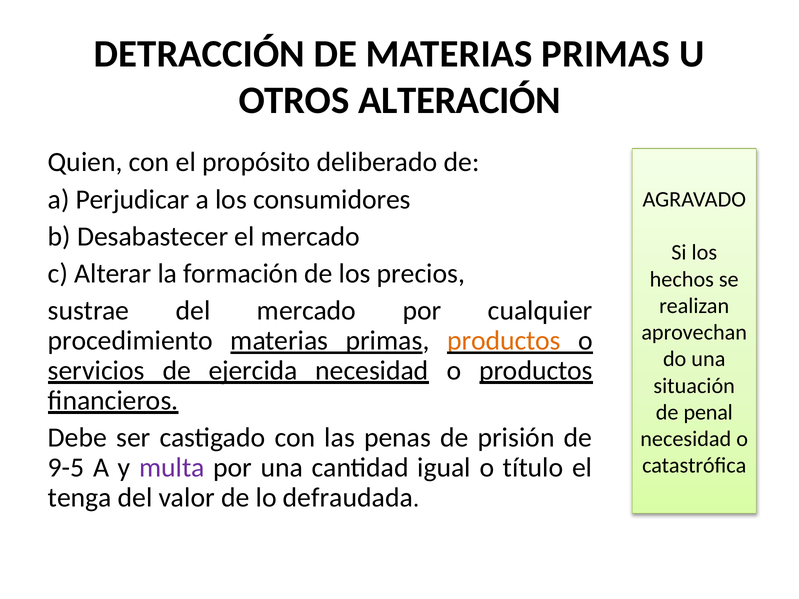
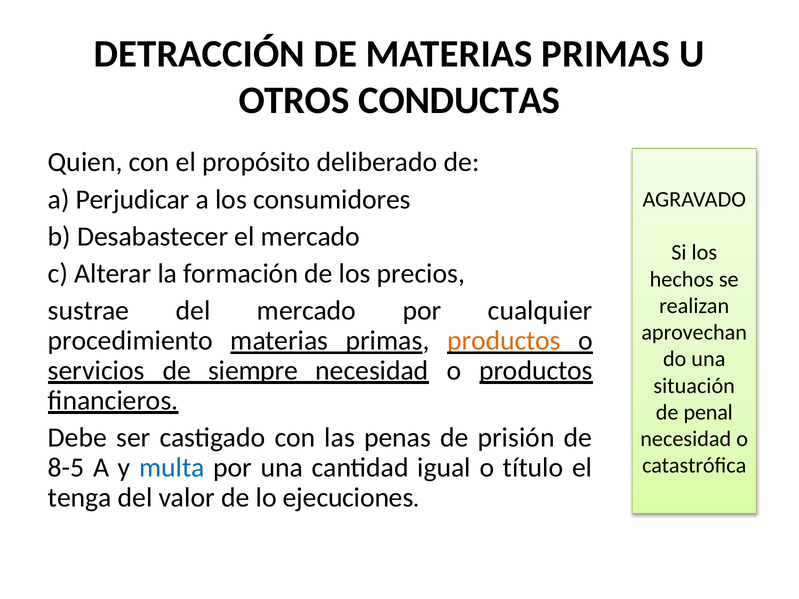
ALTERACIÓN: ALTERACIÓN -> CONDUCTAS
ejercida: ejercida -> siempre
9-5: 9-5 -> 8-5
multa colour: purple -> blue
defraudada: defraudada -> ejecuciones
